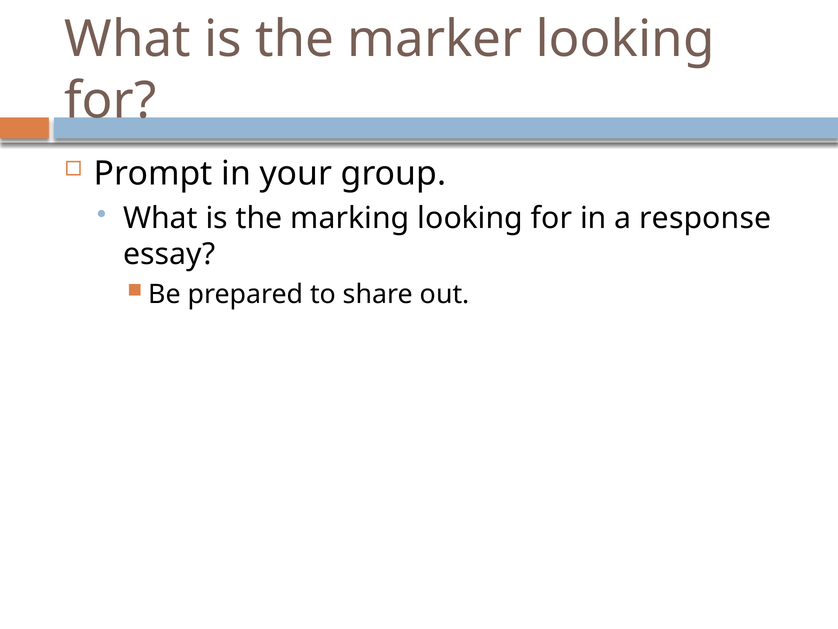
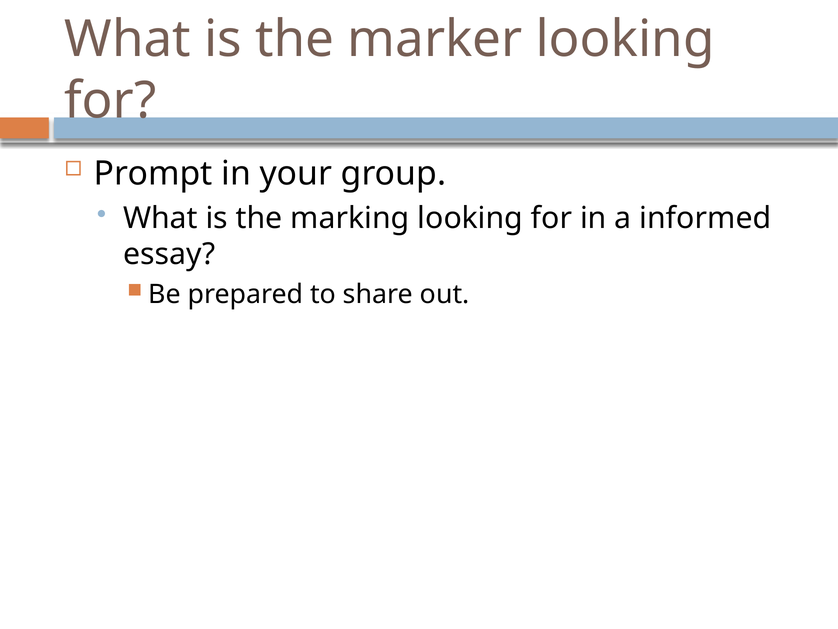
response: response -> informed
